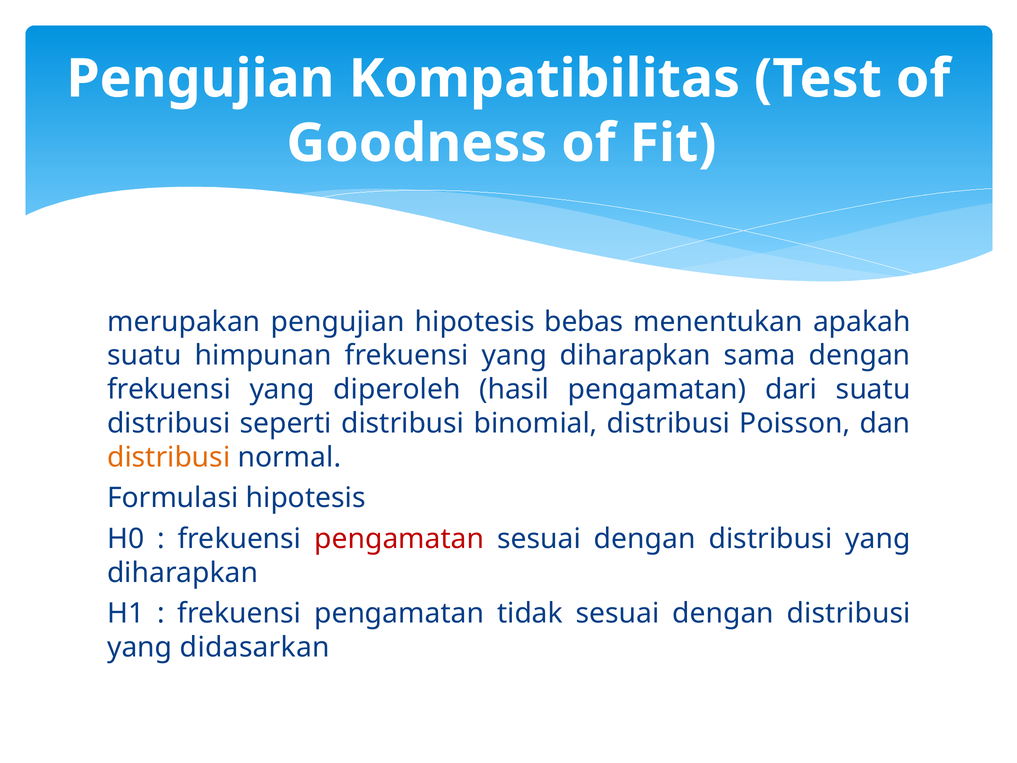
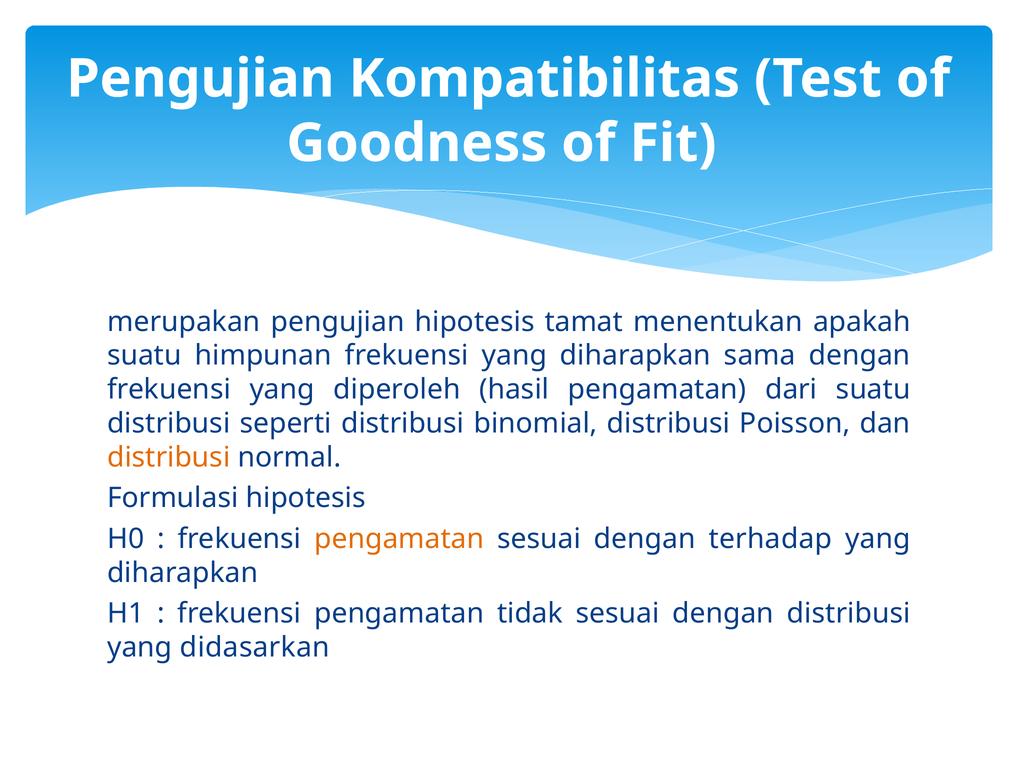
bebas: bebas -> tamat
pengamatan at (399, 539) colour: red -> orange
distribusi at (771, 539): distribusi -> terhadap
